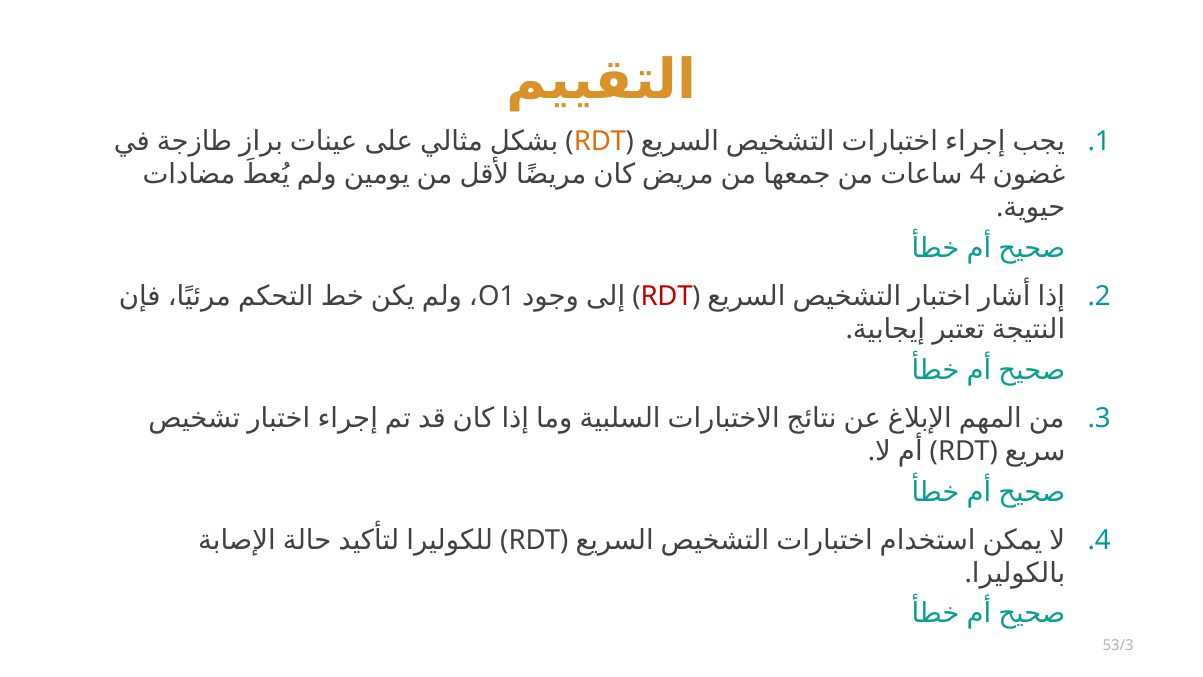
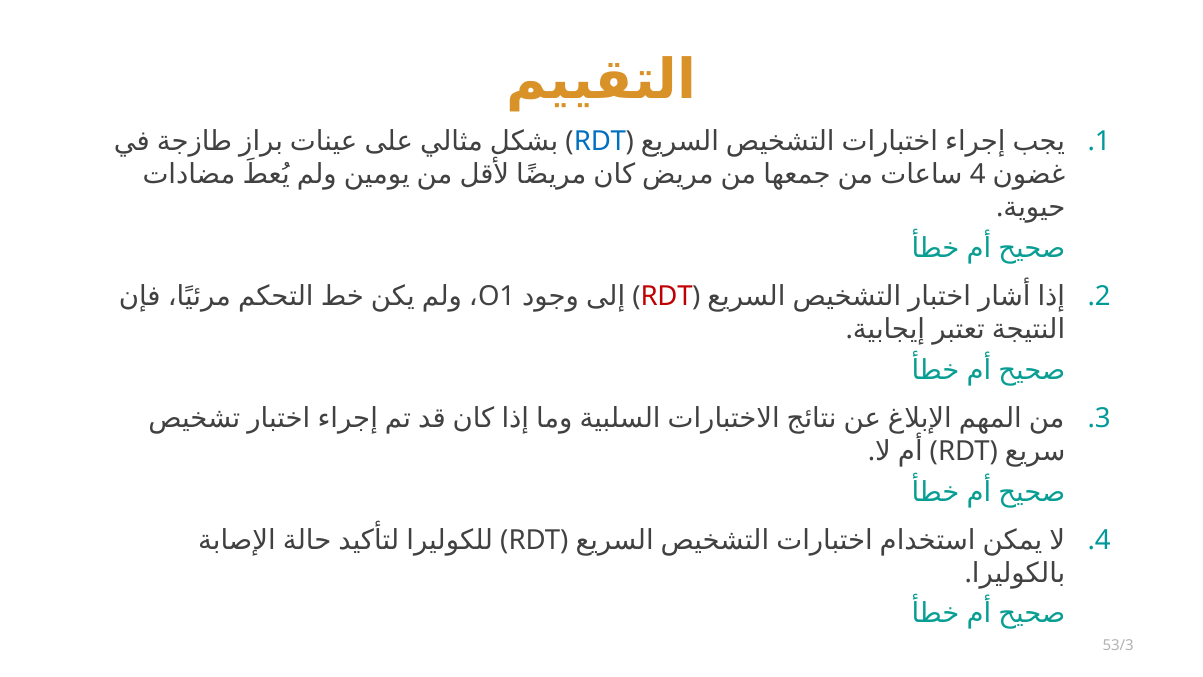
RDT at (600, 141) colour: orange -> blue
